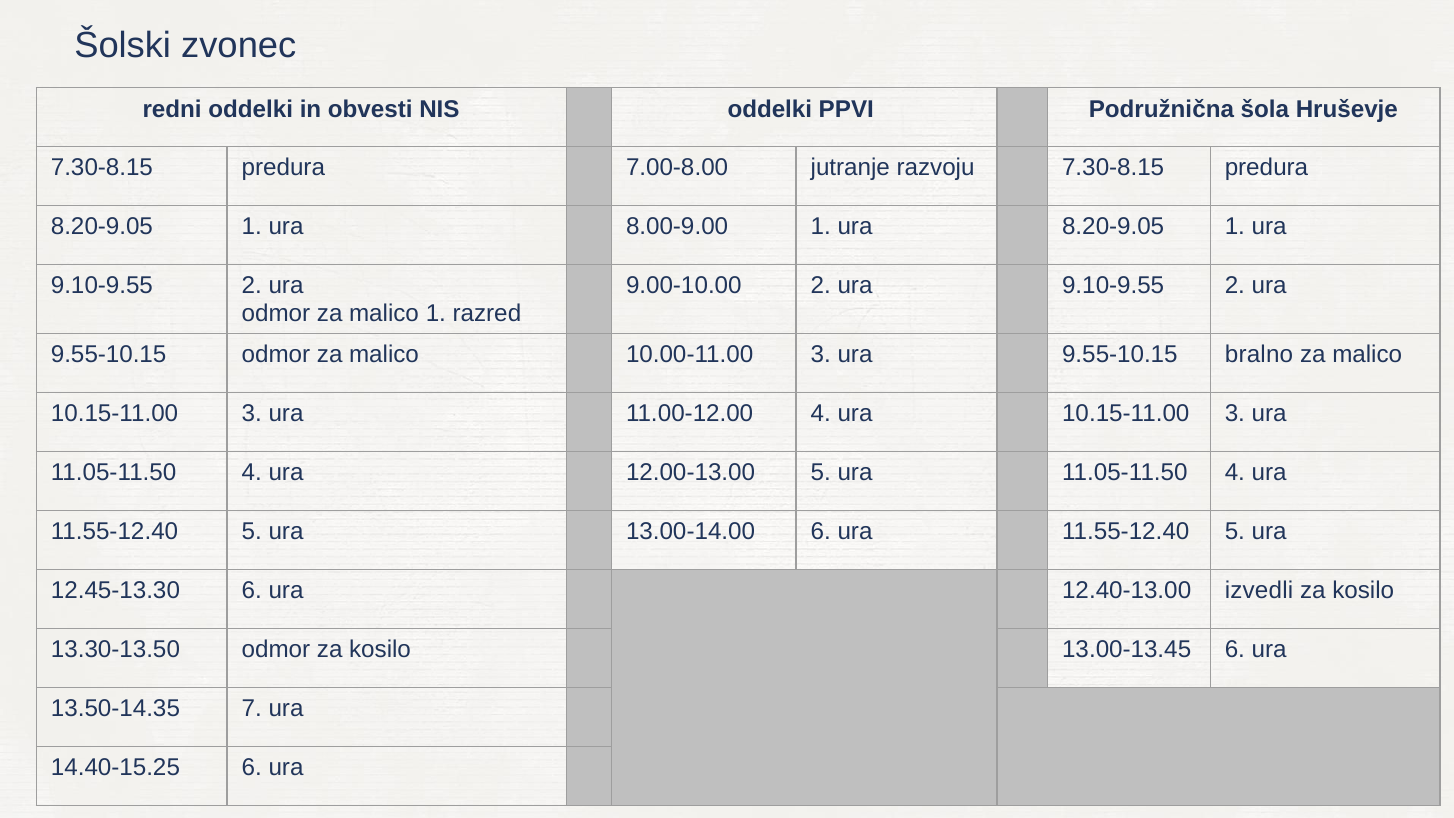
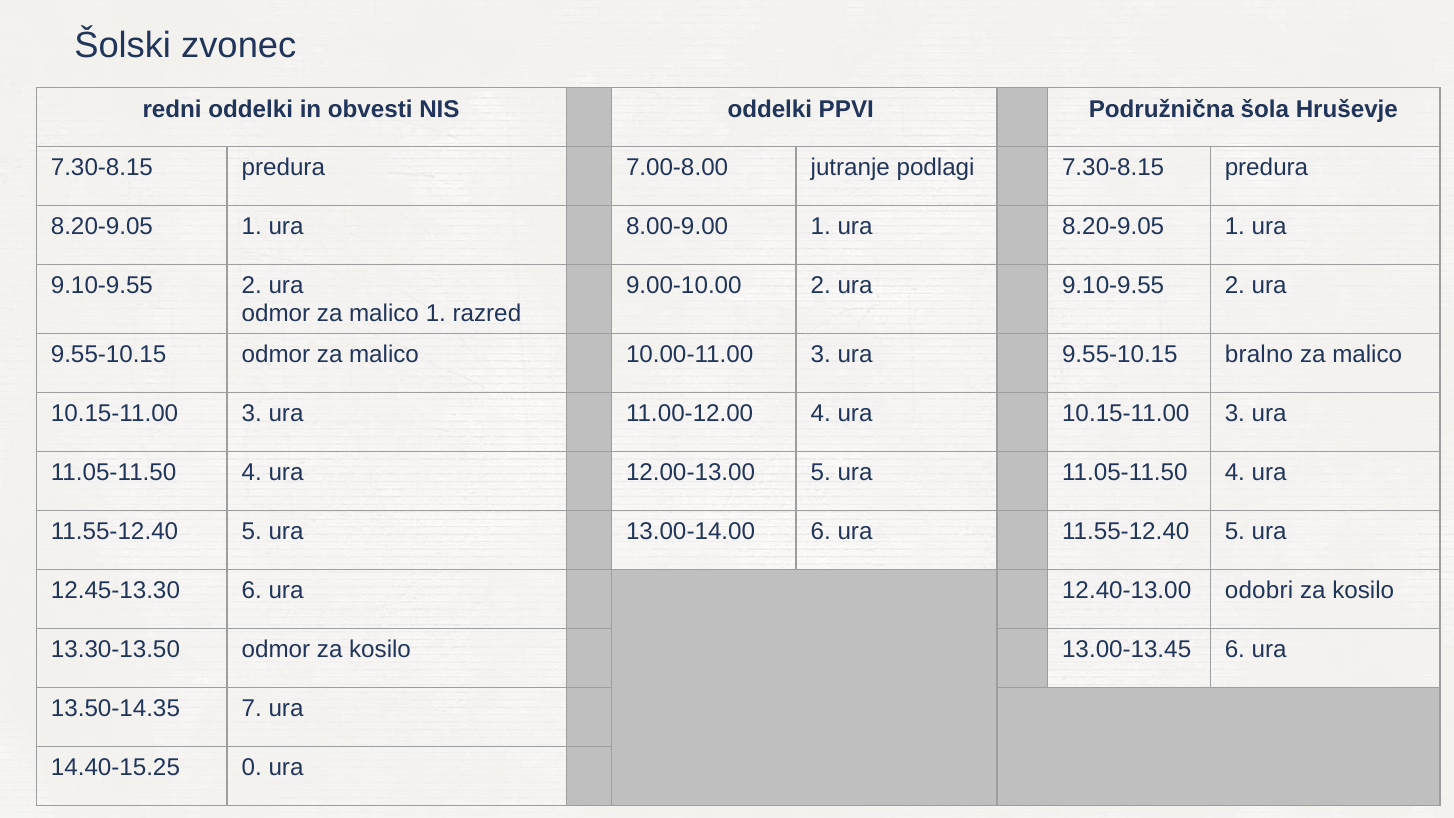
razvoju: razvoju -> podlagi
izvedli: izvedli -> odobri
14.40-15.25 6: 6 -> 0
